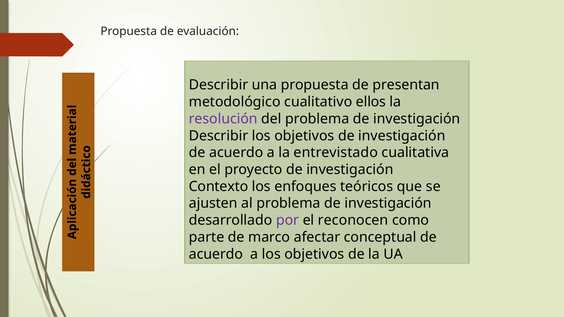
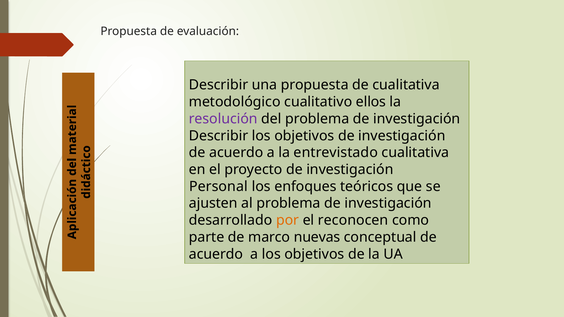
de presentan: presentan -> cualitativa
Contexto: Contexto -> Personal
por colour: purple -> orange
afectar: afectar -> nuevas
